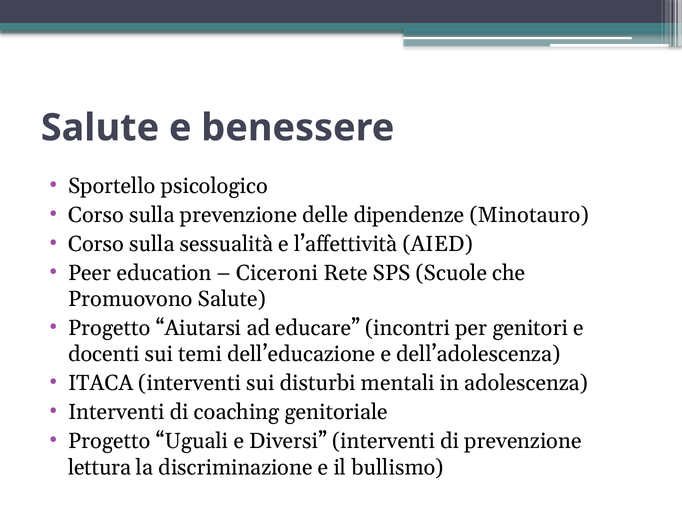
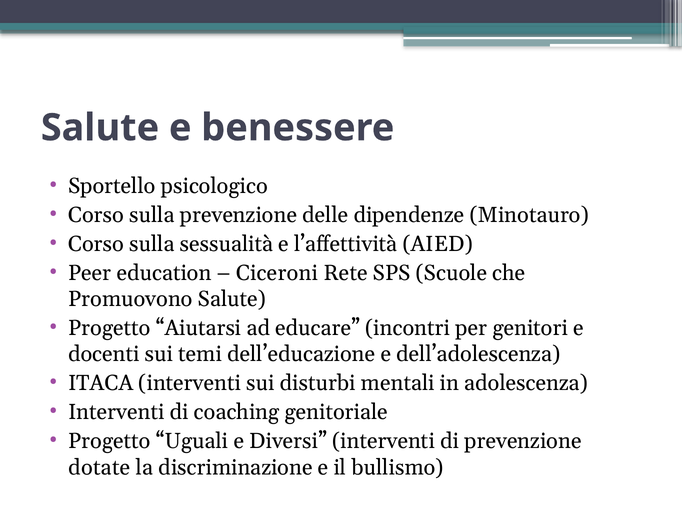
lettura: lettura -> dotate
